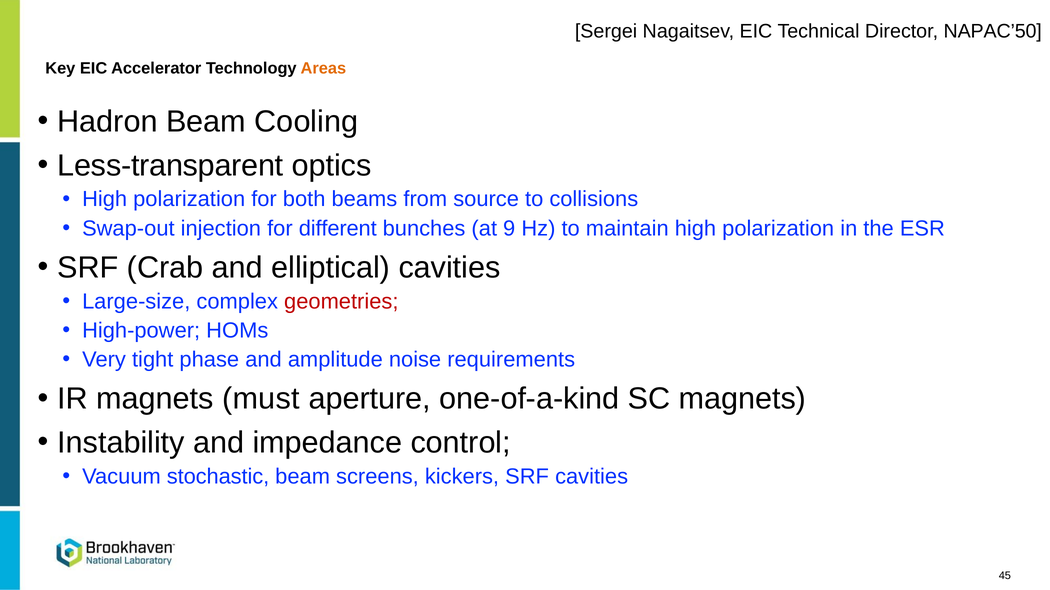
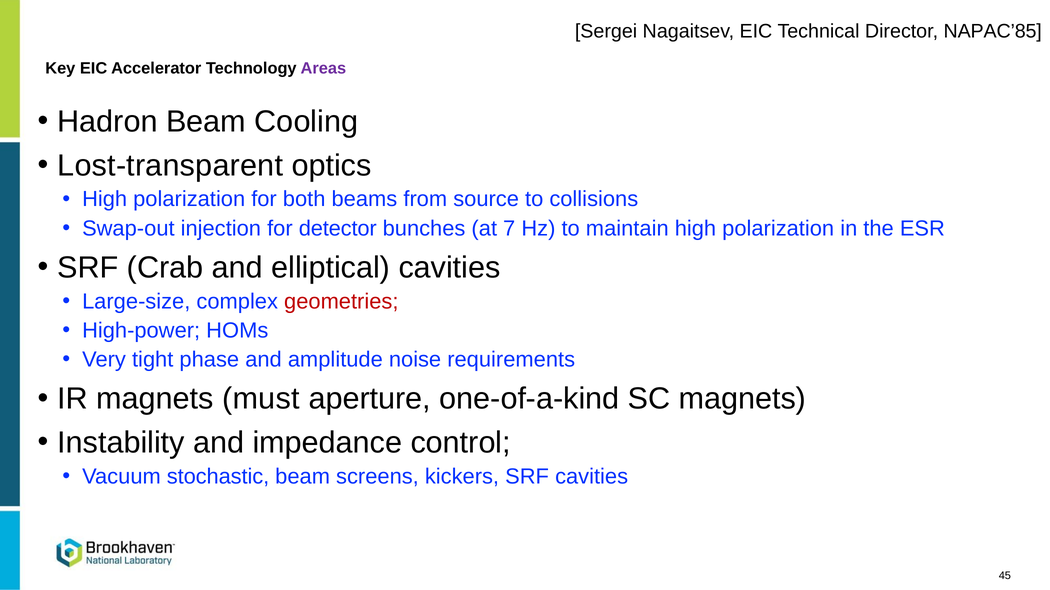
NAPAC’50: NAPAC’50 -> NAPAC’85
Areas colour: orange -> purple
Less-transparent: Less-transparent -> Lost-transparent
different: different -> detector
9: 9 -> 7
